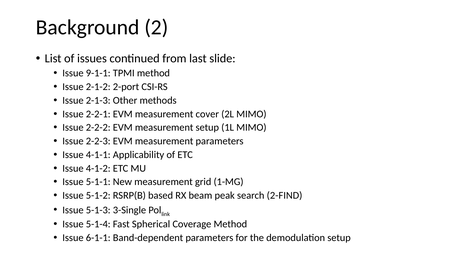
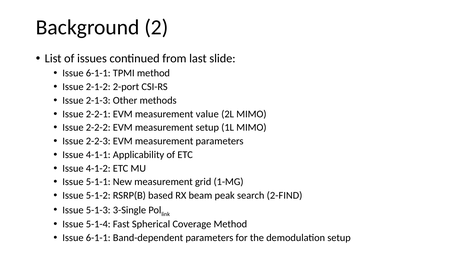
9-1-1 at (98, 73): 9-1-1 -> 6-1-1
cover: cover -> value
